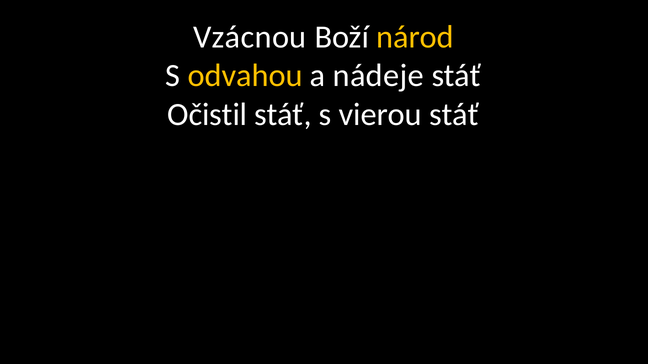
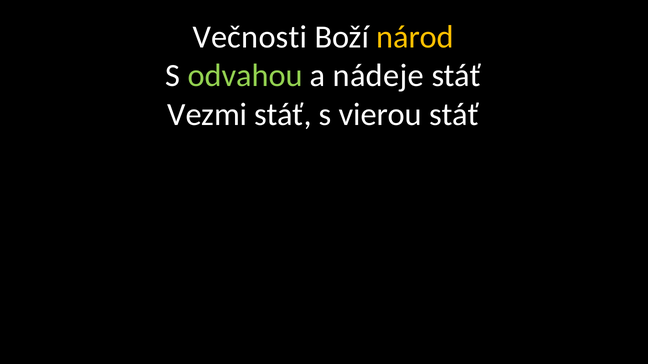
Vzácnou: Vzácnou -> Večnosti
odvahou colour: yellow -> light green
Očistil: Očistil -> Vezmi
